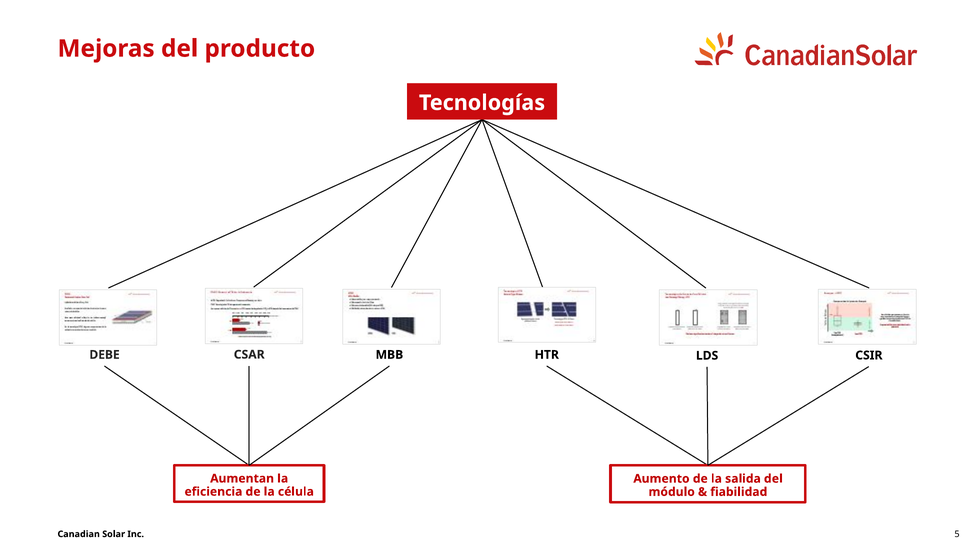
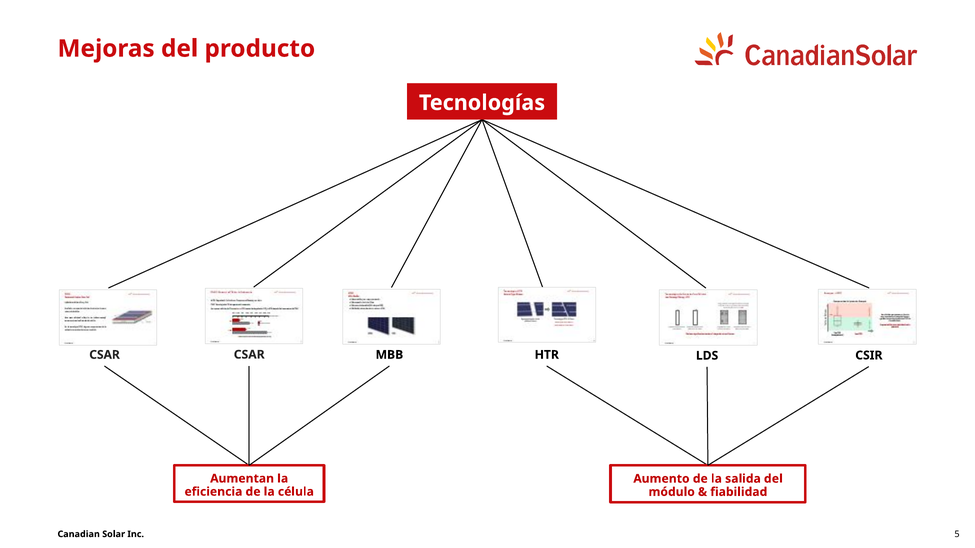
DEBE at (105, 355): DEBE -> CSAR
